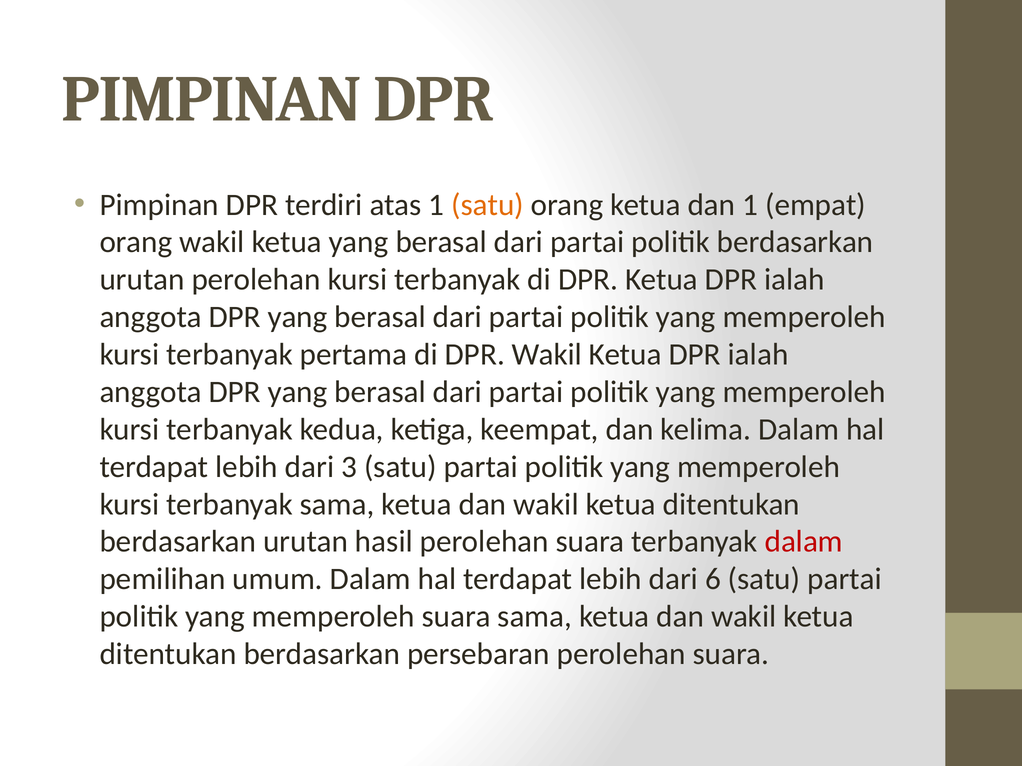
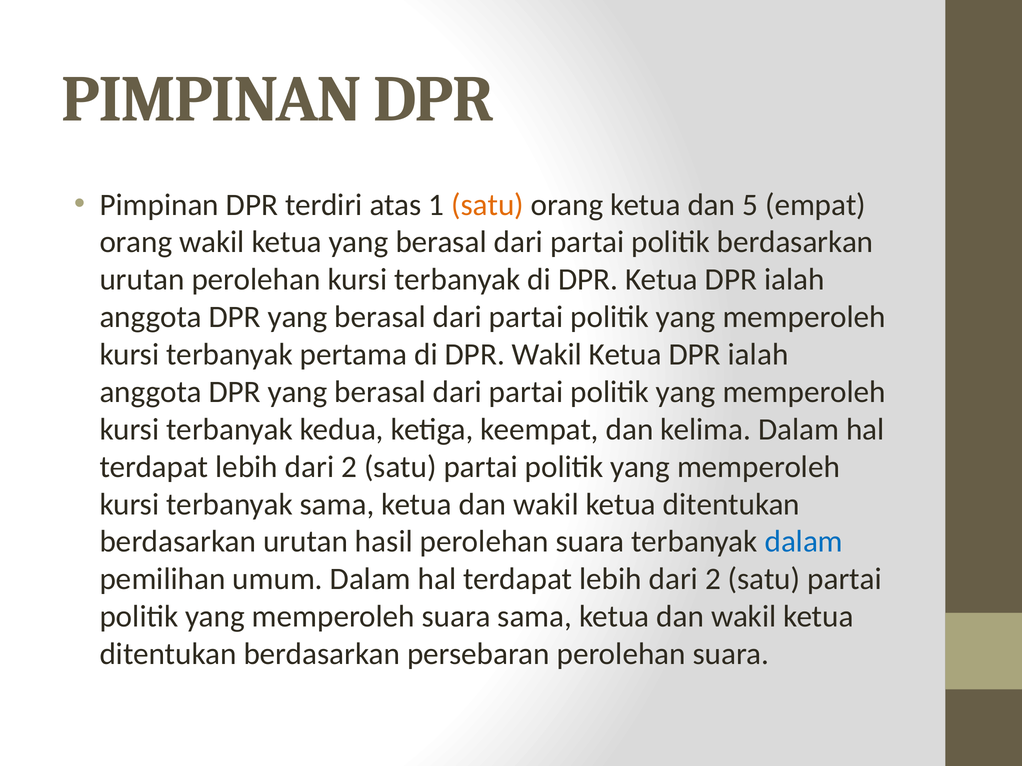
dan 1: 1 -> 5
3 at (349, 467): 3 -> 2
dalam at (804, 542) colour: red -> blue
6 at (713, 579): 6 -> 2
